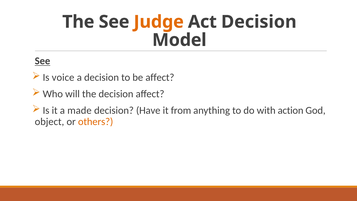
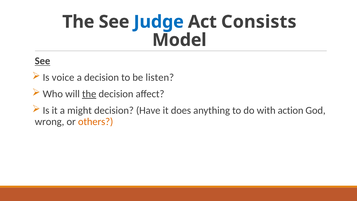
Judge colour: orange -> blue
Act Decision: Decision -> Consists
be affect: affect -> listen
the at (89, 94) underline: none -> present
made: made -> might
from: from -> does
object: object -> wrong
